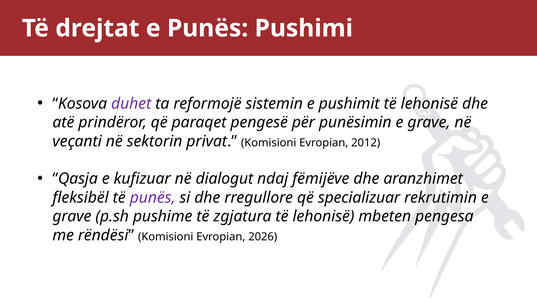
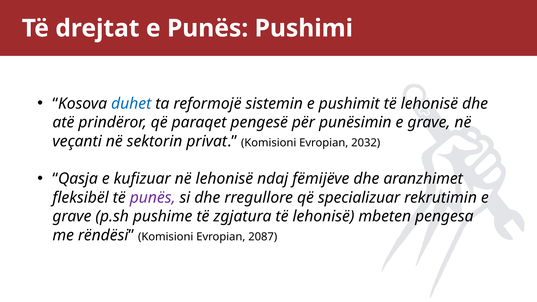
duhet colour: purple -> blue
2012: 2012 -> 2032
në dialogut: dialogut -> lehonisë
2026: 2026 -> 2087
